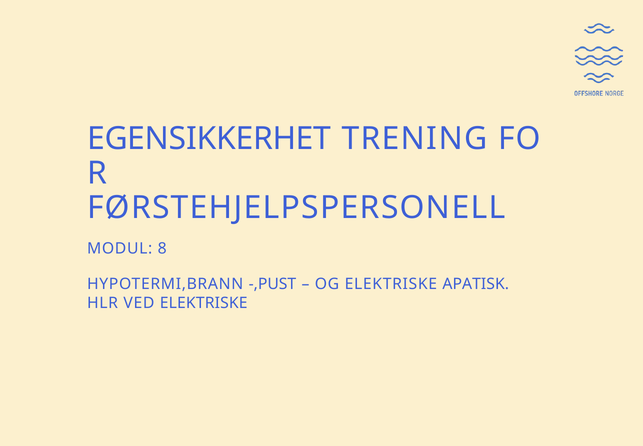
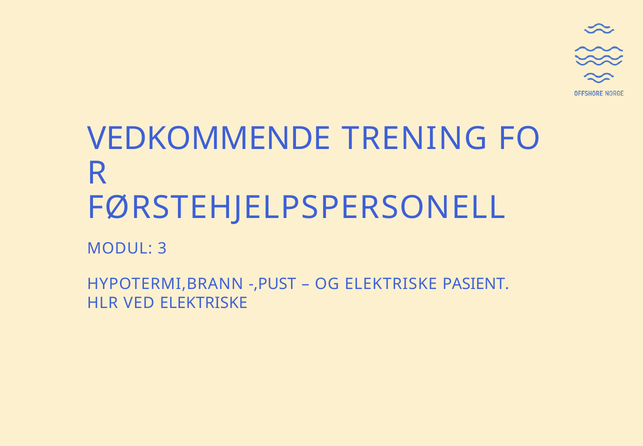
EGENSIKKERHET: EGENSIKKERHET -> VEDKOMMENDE
8: 8 -> 3
APATISK: APATISK -> PASIENT
